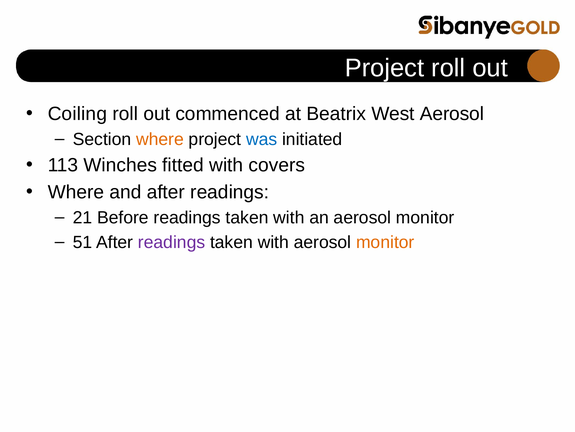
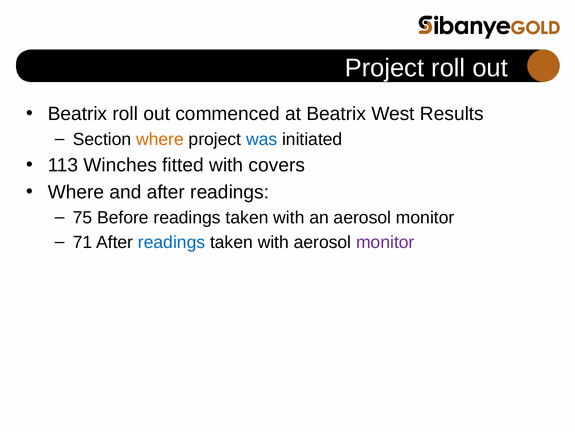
Coiling at (77, 114): Coiling -> Beatrix
West Aerosol: Aerosol -> Results
21: 21 -> 75
51: 51 -> 71
readings at (172, 242) colour: purple -> blue
monitor at (385, 242) colour: orange -> purple
